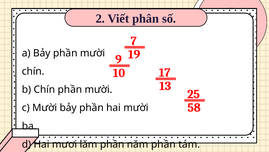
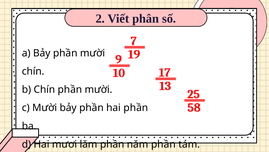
hai mười: mười -> phần
